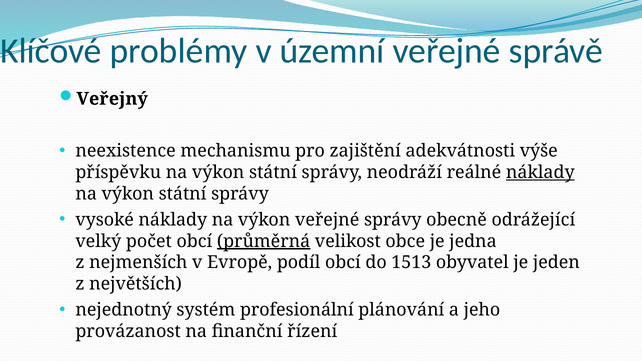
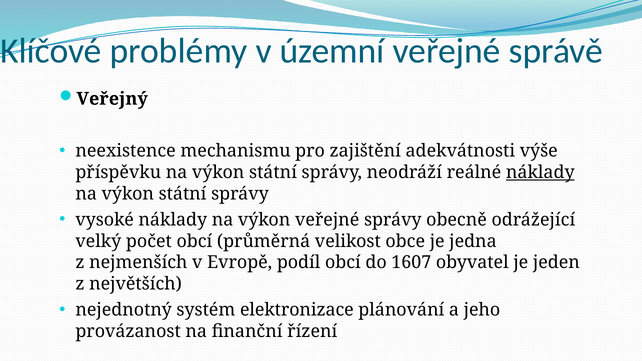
průměrná underline: present -> none
1513: 1513 -> 1607
profesionální: profesionální -> elektronizace
